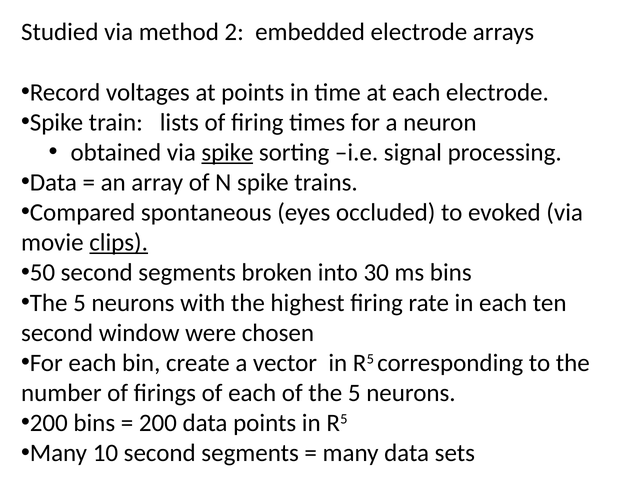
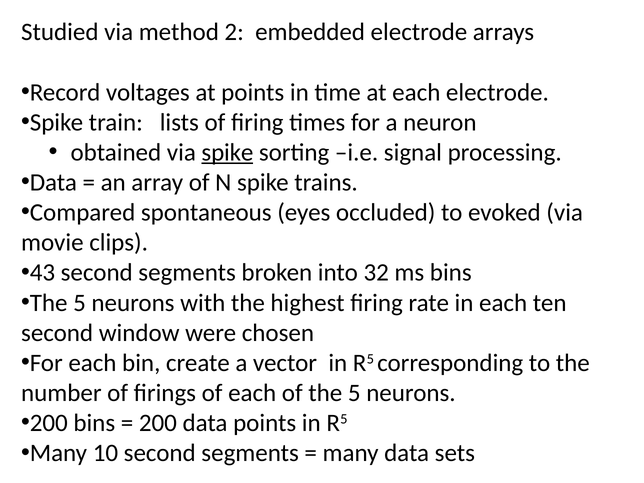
clips underline: present -> none
50: 50 -> 43
30: 30 -> 32
